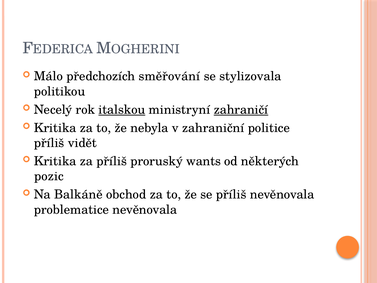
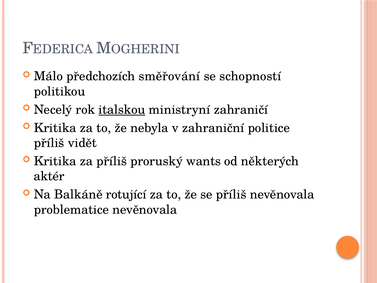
stylizovala: stylizovala -> schopností
zahraničí underline: present -> none
pozic: pozic -> aktér
obchod: obchod -> rotující
